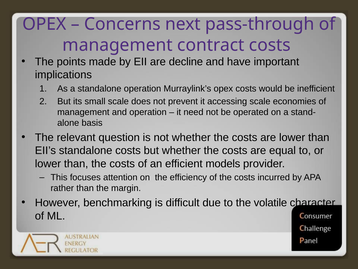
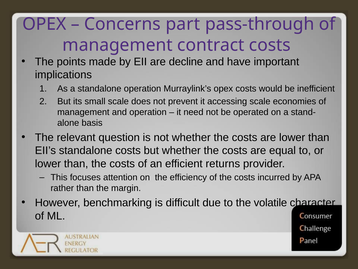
next: next -> part
models: models -> returns
